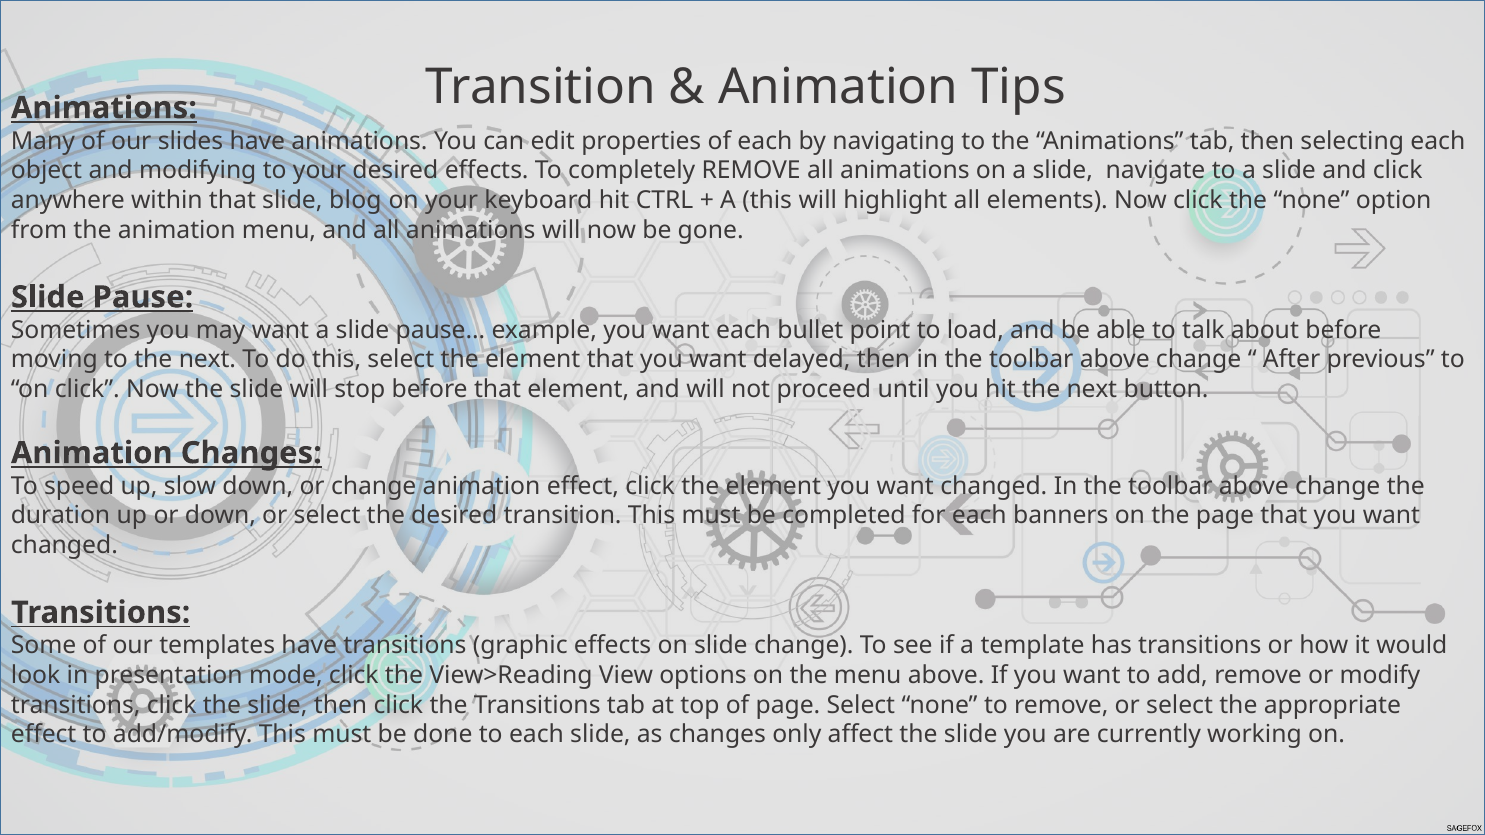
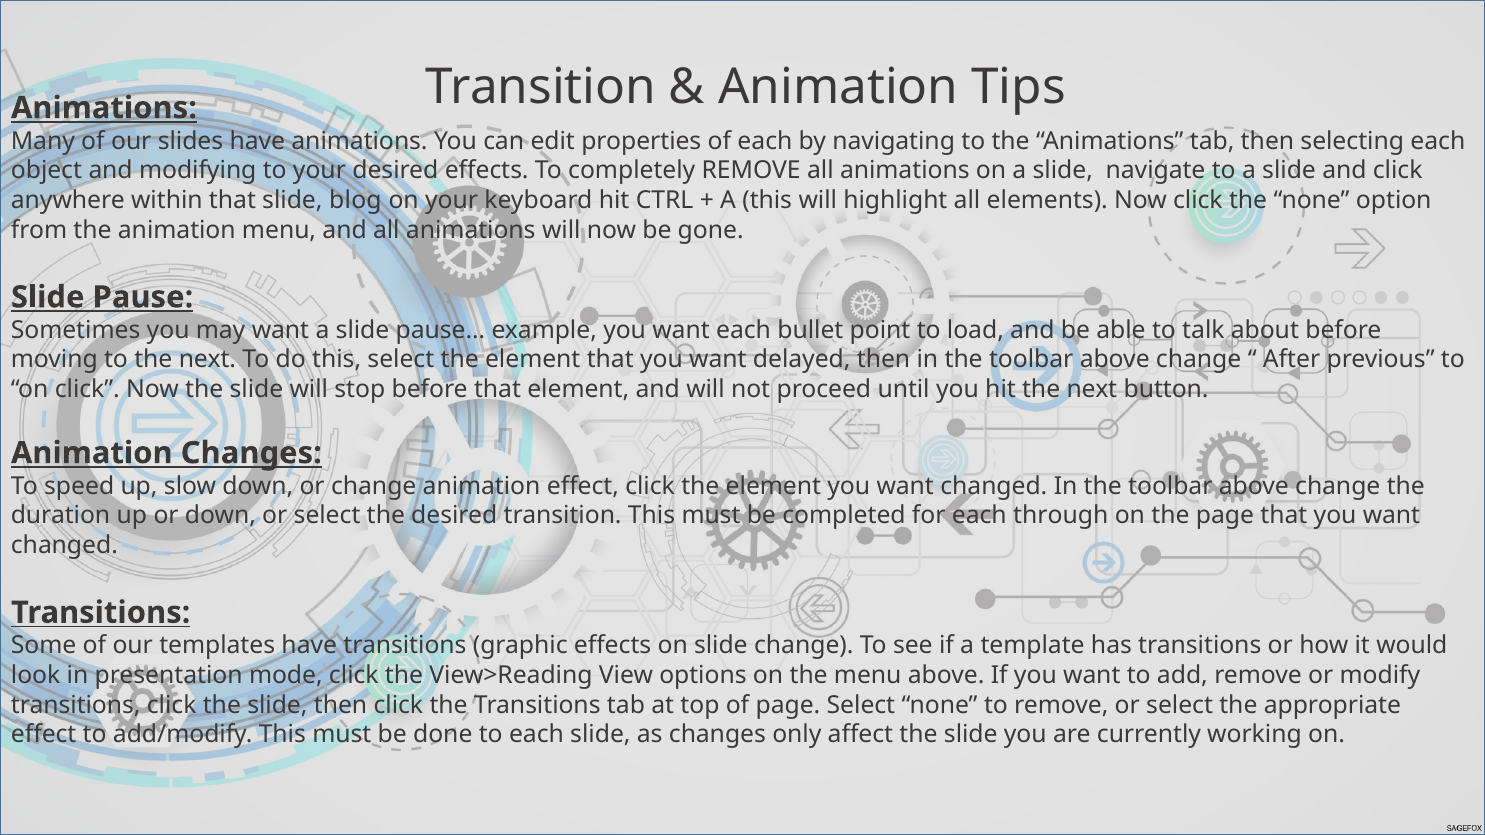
banners: banners -> through
